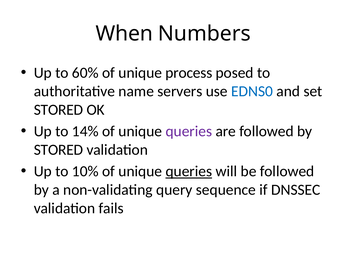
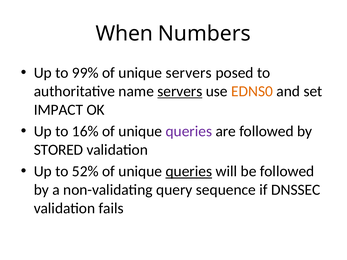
60%: 60% -> 99%
unique process: process -> servers
servers at (180, 91) underline: none -> present
EDNS0 colour: blue -> orange
STORED at (59, 110): STORED -> IMPACT
14%: 14% -> 16%
10%: 10% -> 52%
